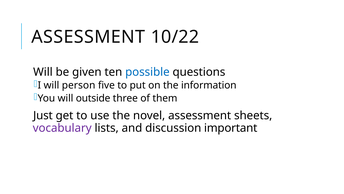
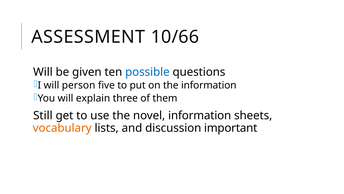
10/22: 10/22 -> 10/66
outside: outside -> explain
Just: Just -> Still
novel assessment: assessment -> information
vocabulary colour: purple -> orange
